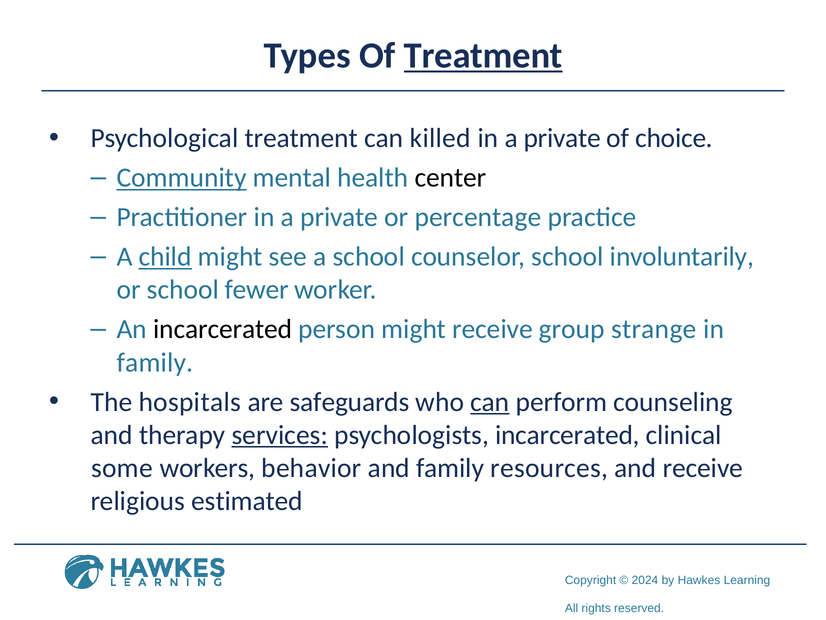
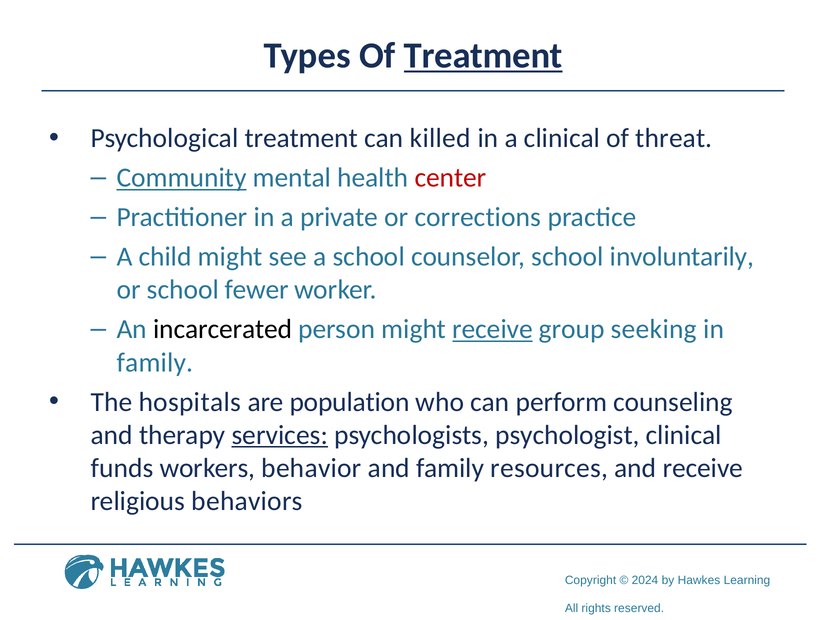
private at (562, 138): private -> clinical
choice: choice -> threat
center colour: black -> red
percentage: percentage -> corrections
child underline: present -> none
receive at (493, 329) underline: none -> present
strange: strange -> seeking
safeguards: safeguards -> population
can at (490, 402) underline: present -> none
psychologists incarcerated: incarcerated -> psychologist
some: some -> funds
estimated: estimated -> behaviors
